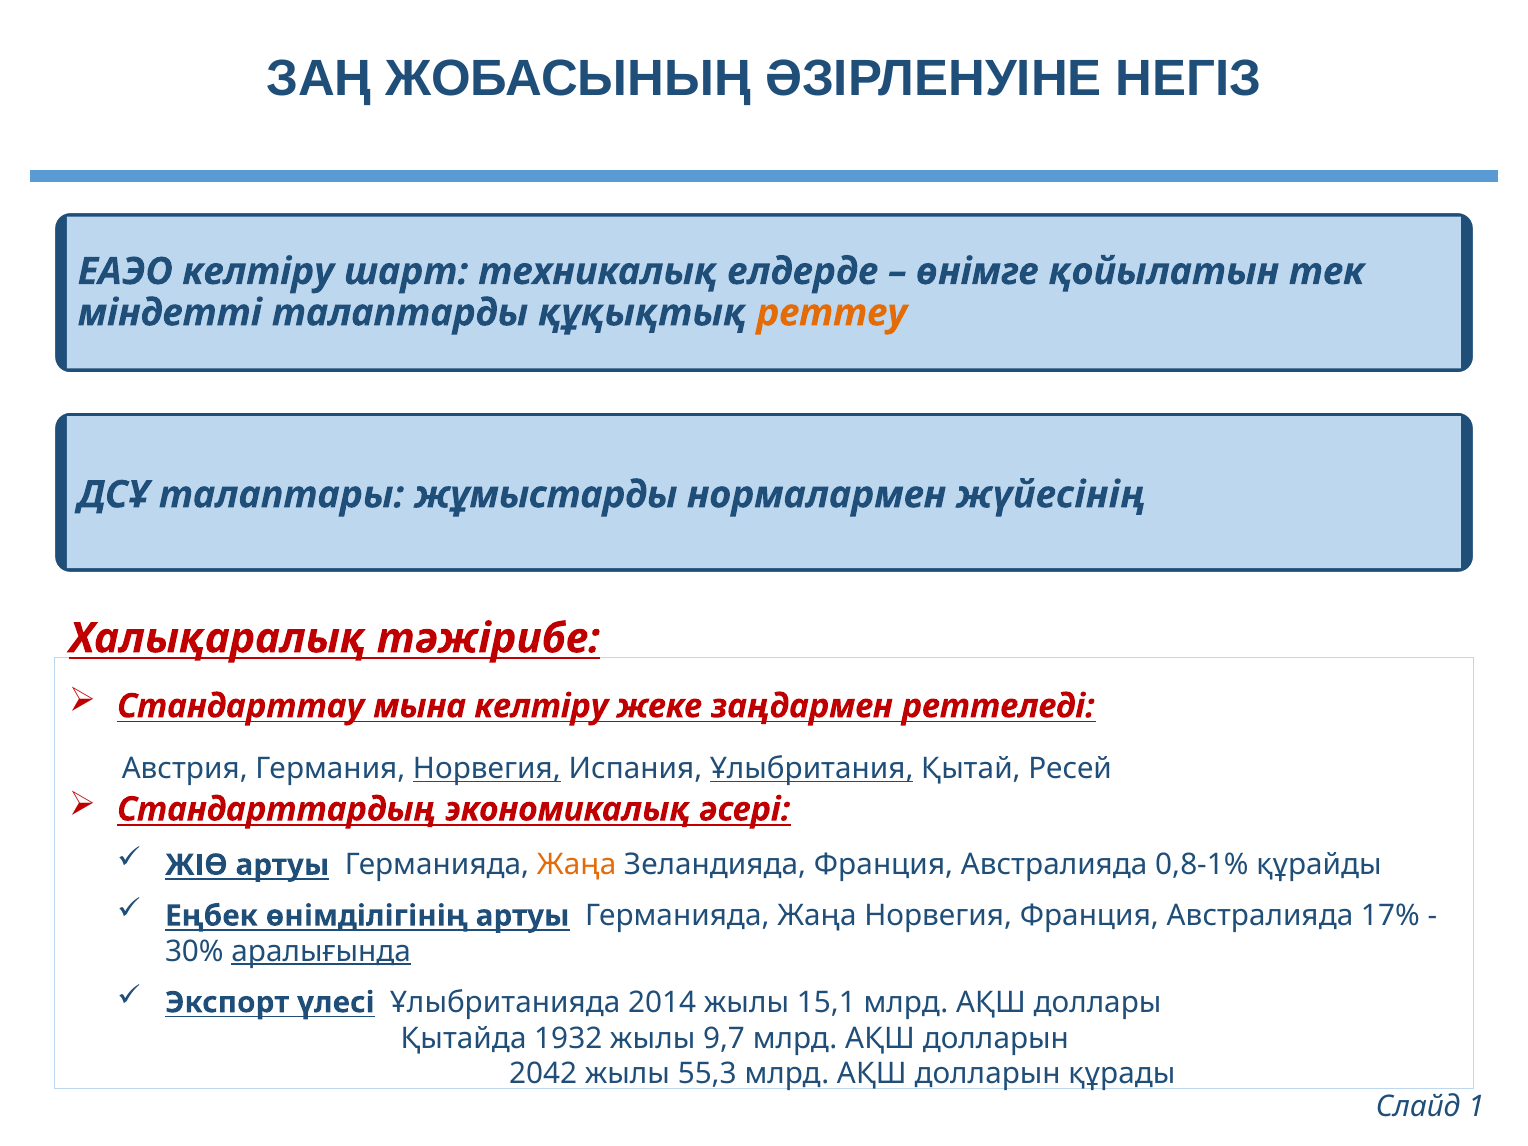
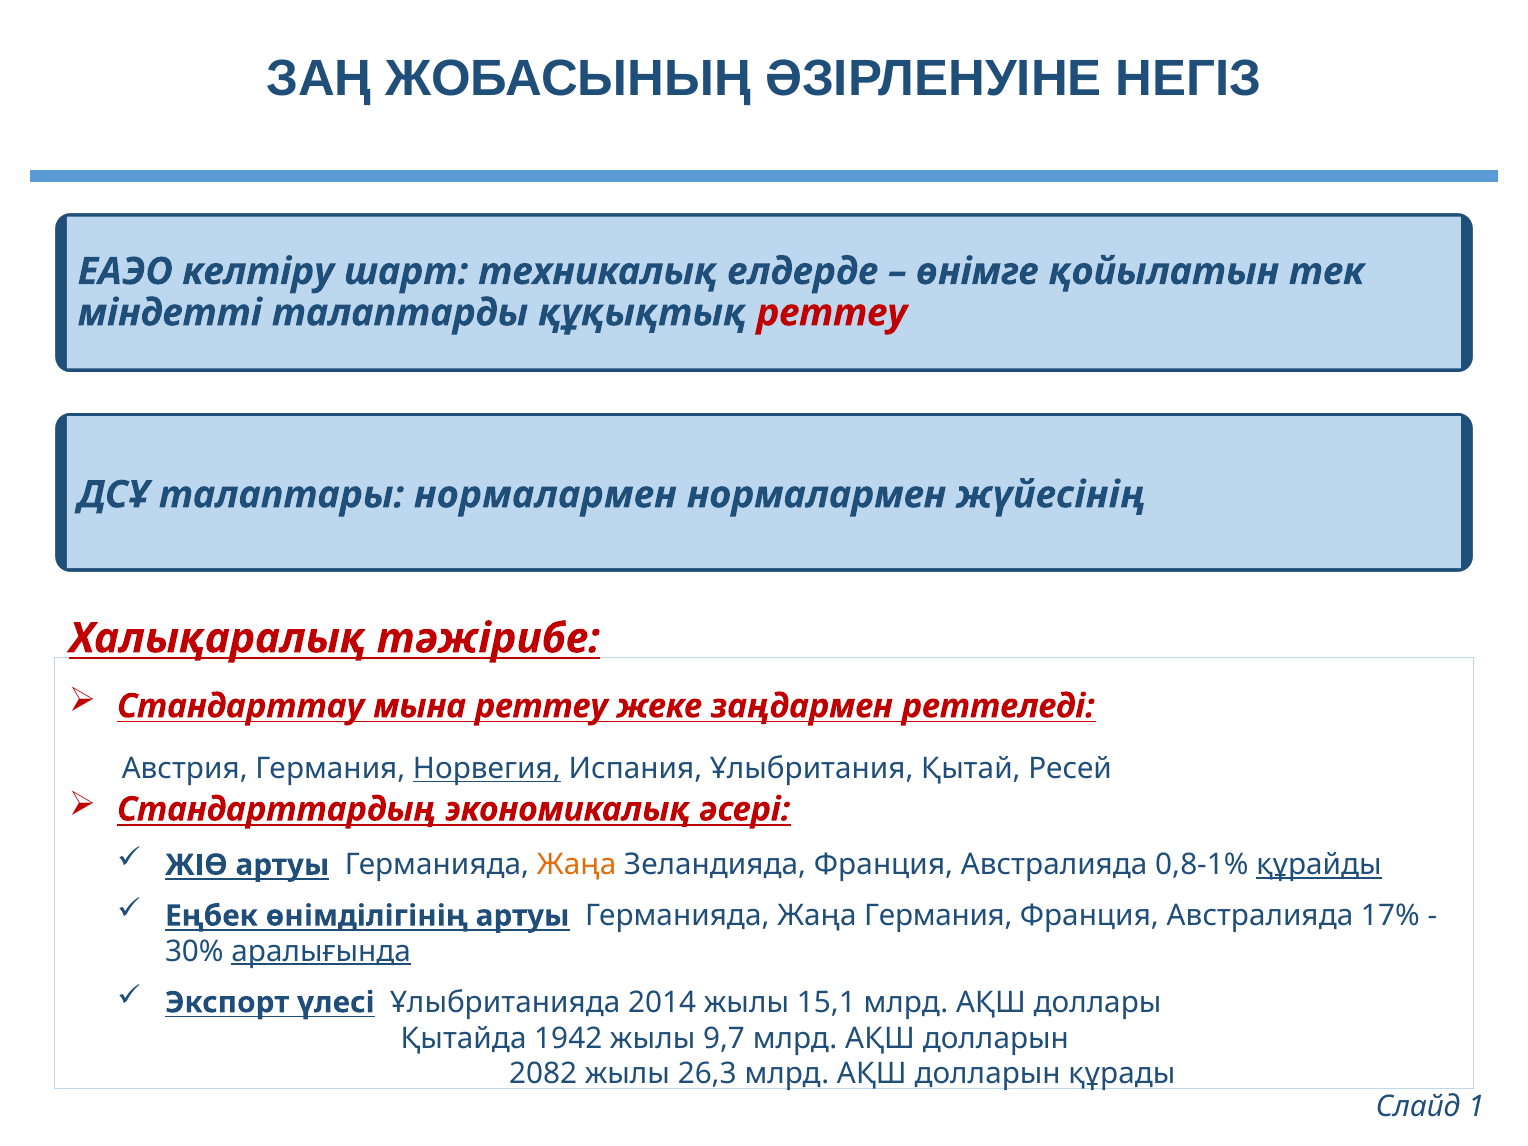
реттеу at (832, 313) colour: orange -> red
талаптары жұмыстарды: жұмыстарды -> нормалармен
мына келтіру: келтіру -> реттеу
Ұлыбритания underline: present -> none
құрайды underline: none -> present
Жаңа Норвегия: Норвегия -> Германия
1932: 1932 -> 1942
2042: 2042 -> 2082
55,3: 55,3 -> 26,3
